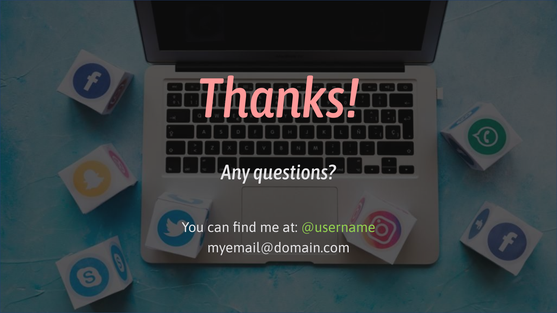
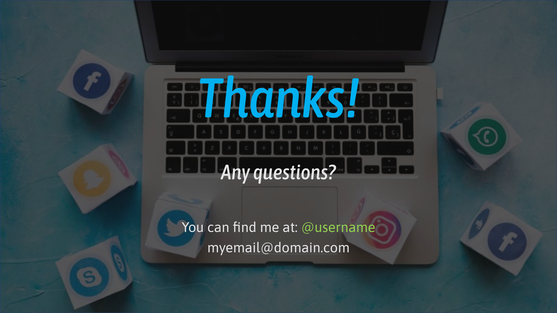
Thanks colour: pink -> light blue
